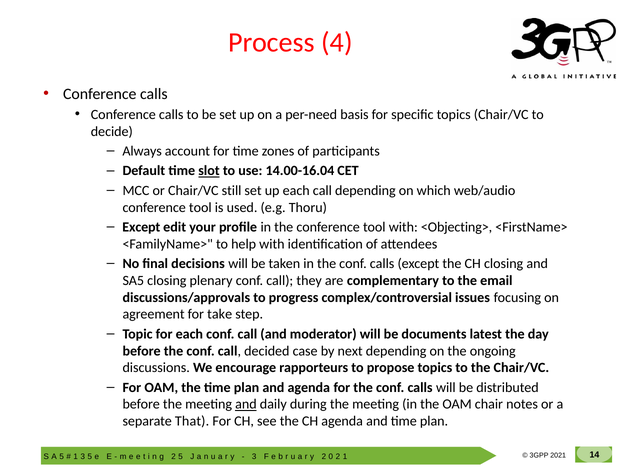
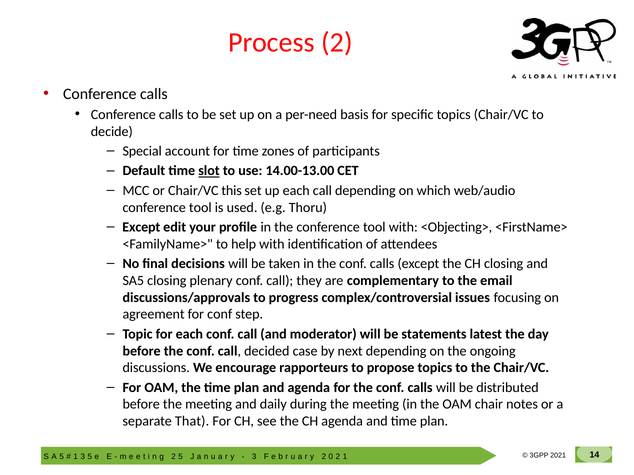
Process 4: 4 -> 2
Always: Always -> Special
14.00-16.04: 14.00-16.04 -> 14.00-13.00
still: still -> this
for take: take -> conf
documents: documents -> statements
and at (246, 405) underline: present -> none
